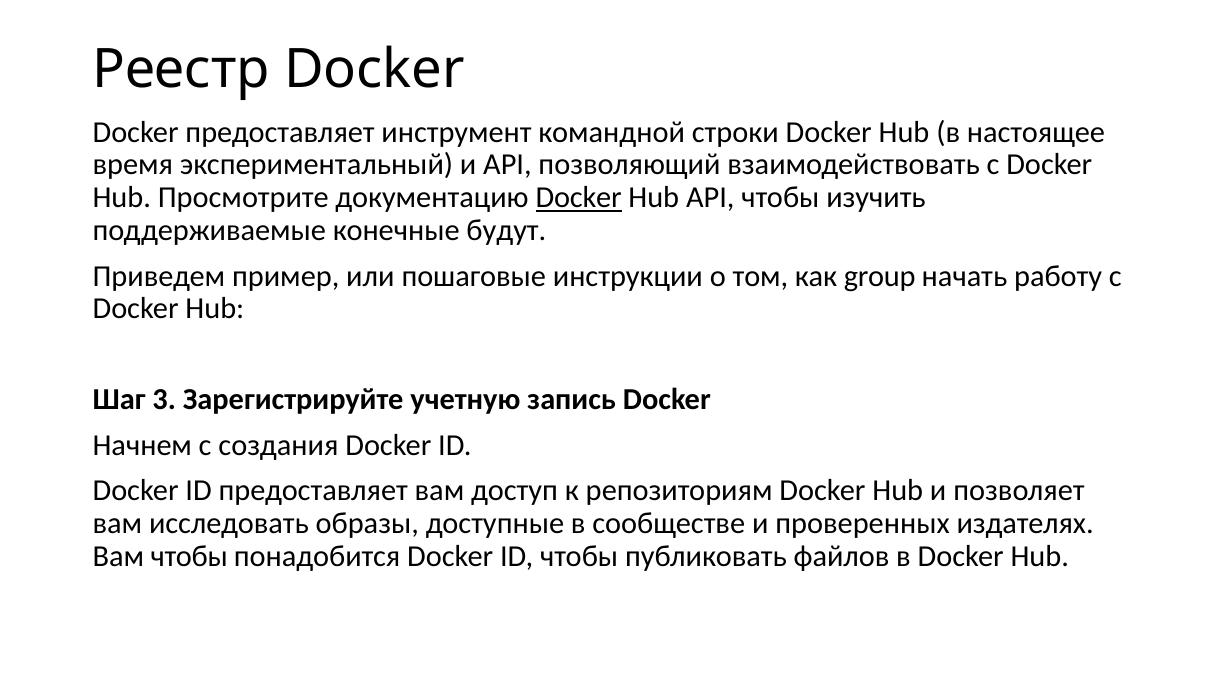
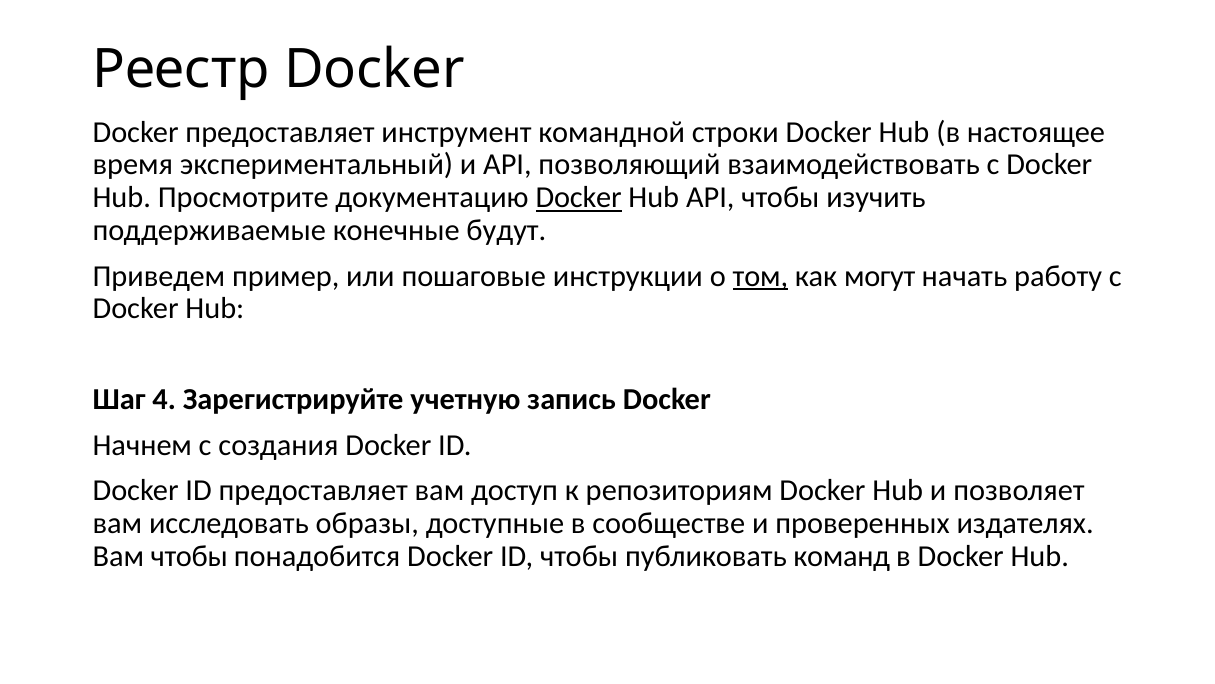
том underline: none -> present
group: group -> могут
3: 3 -> 4
файлов: файлов -> команд
